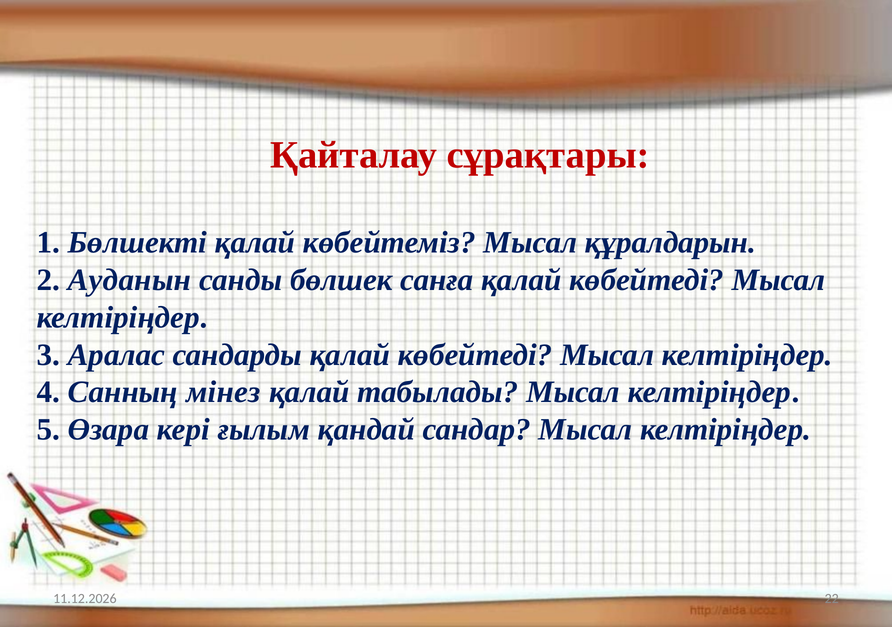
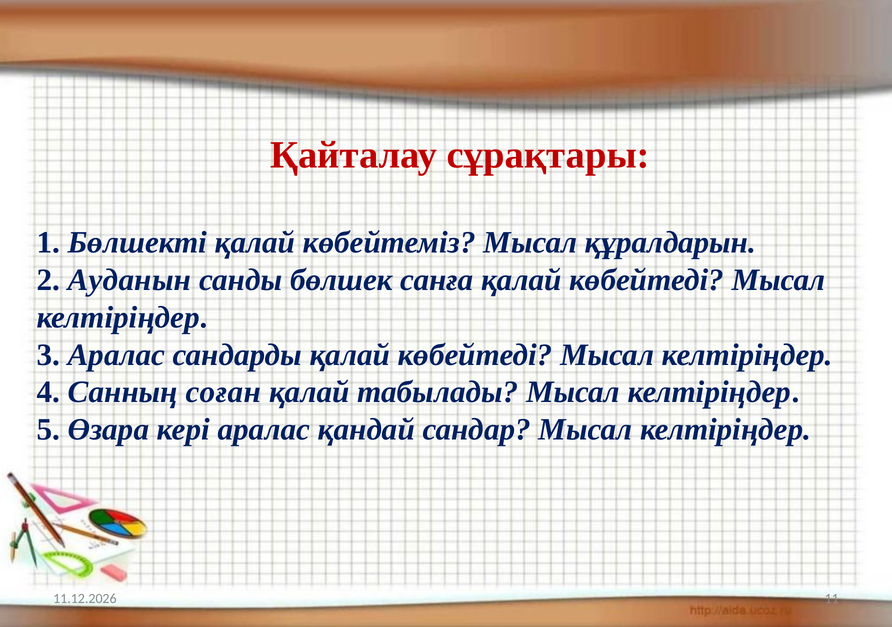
мінез: мінез -> соған
кері ғылым: ғылым -> аралас
22: 22 -> 11
